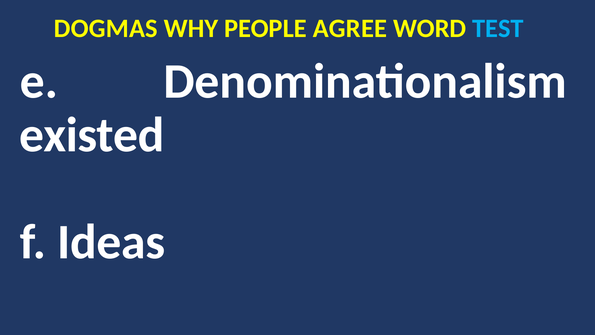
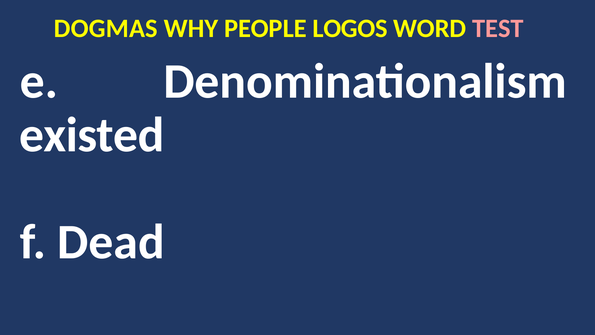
AGREE: AGREE -> LOGOS
TEST colour: light blue -> pink
Ideas: Ideas -> Dead
